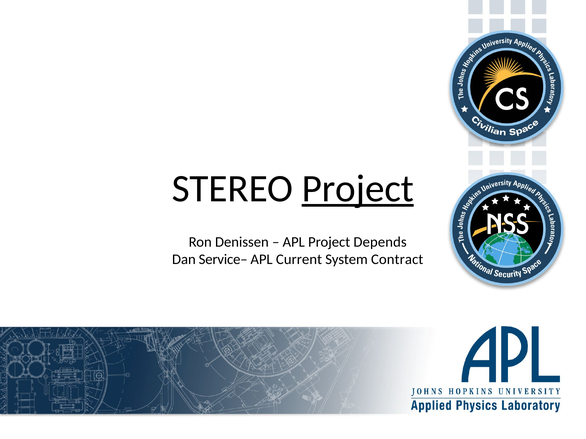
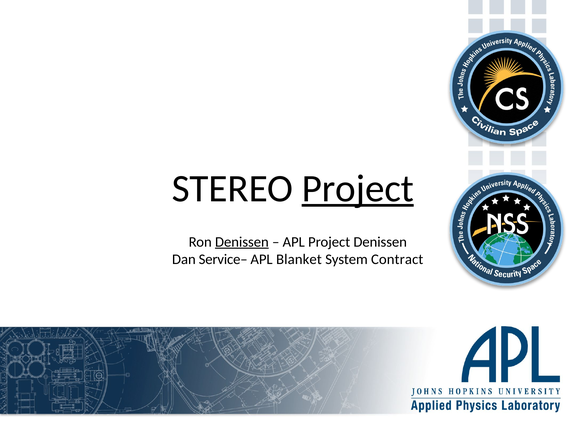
Denissen at (242, 242) underline: none -> present
Project Depends: Depends -> Denissen
Current: Current -> Blanket
